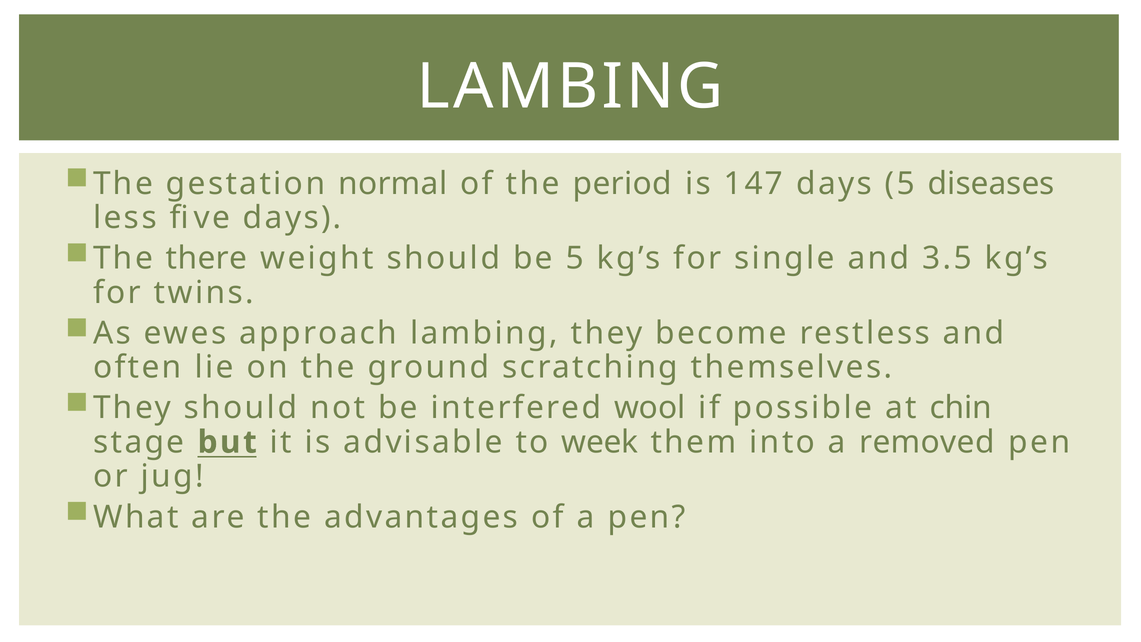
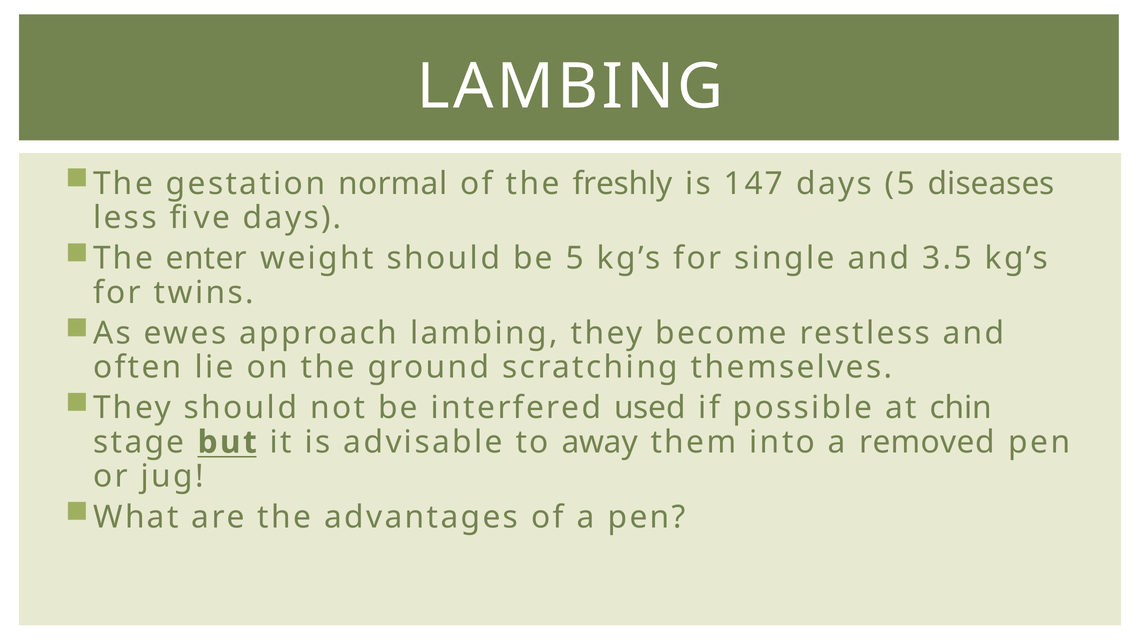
period: period -> freshly
there: there -> enter
wool: wool -> used
week: week -> away
